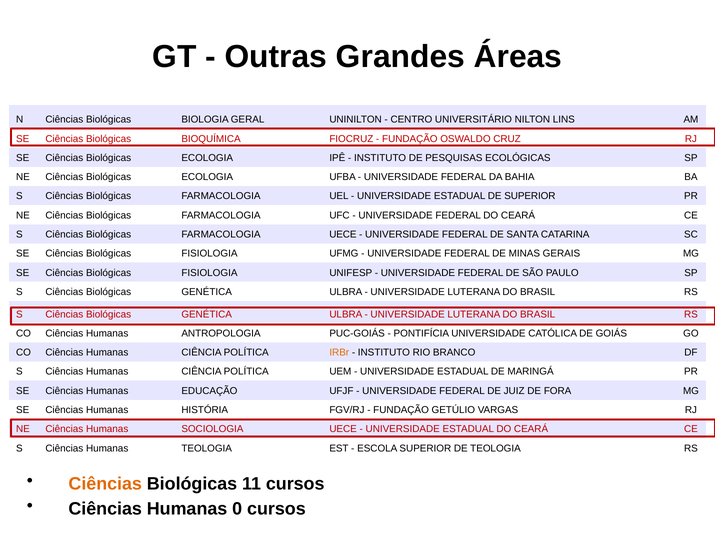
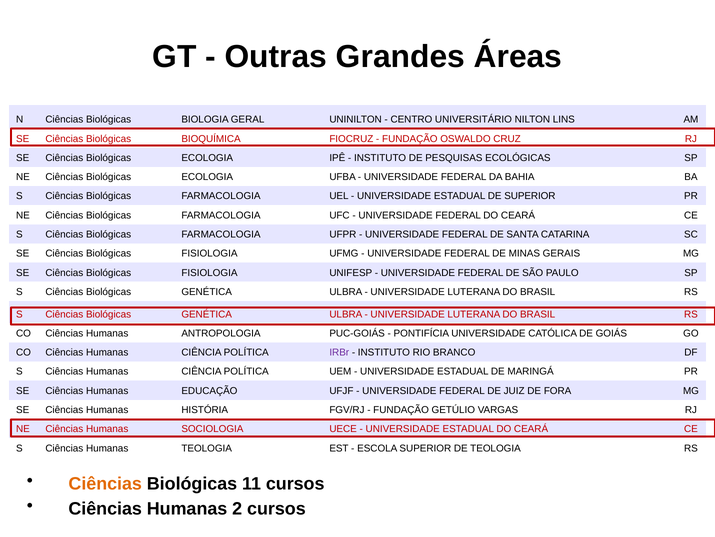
FARMACOLOGIA UECE: UECE -> UFPR
IRBr colour: orange -> purple
0: 0 -> 2
